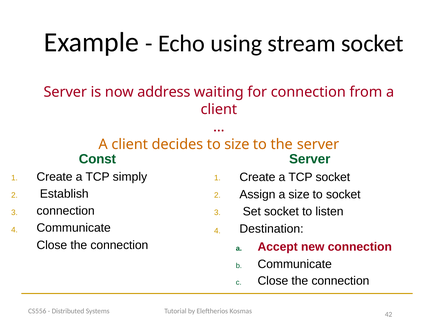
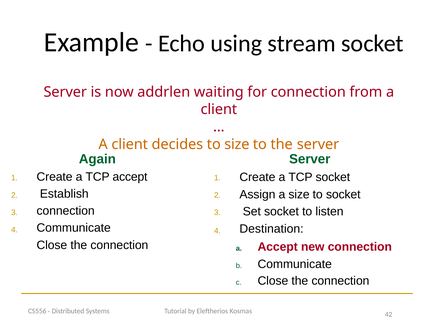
address: address -> addrlen
Const: Const -> Again
TCP simply: simply -> accept
